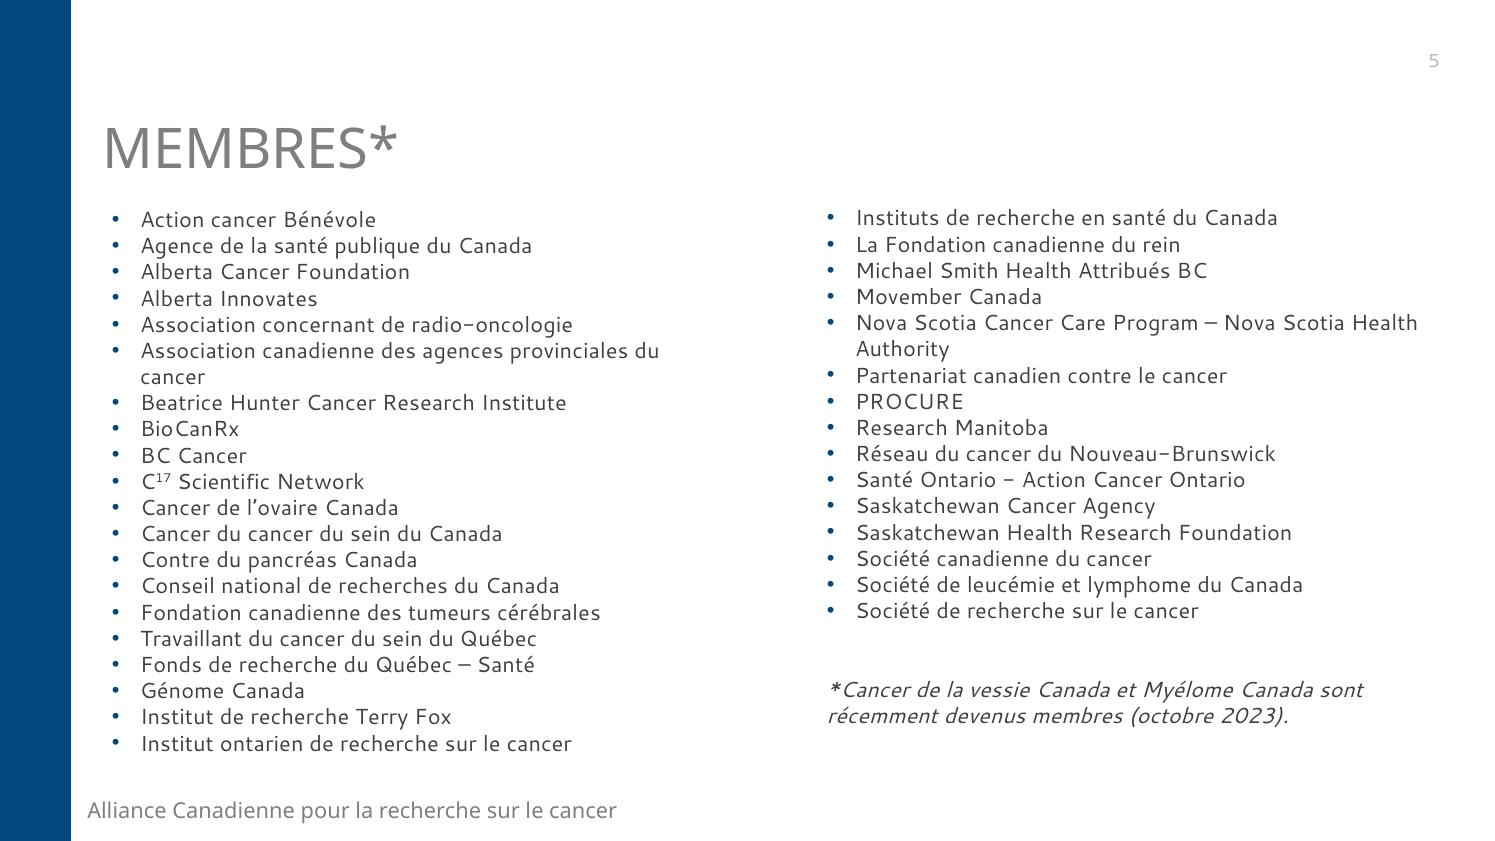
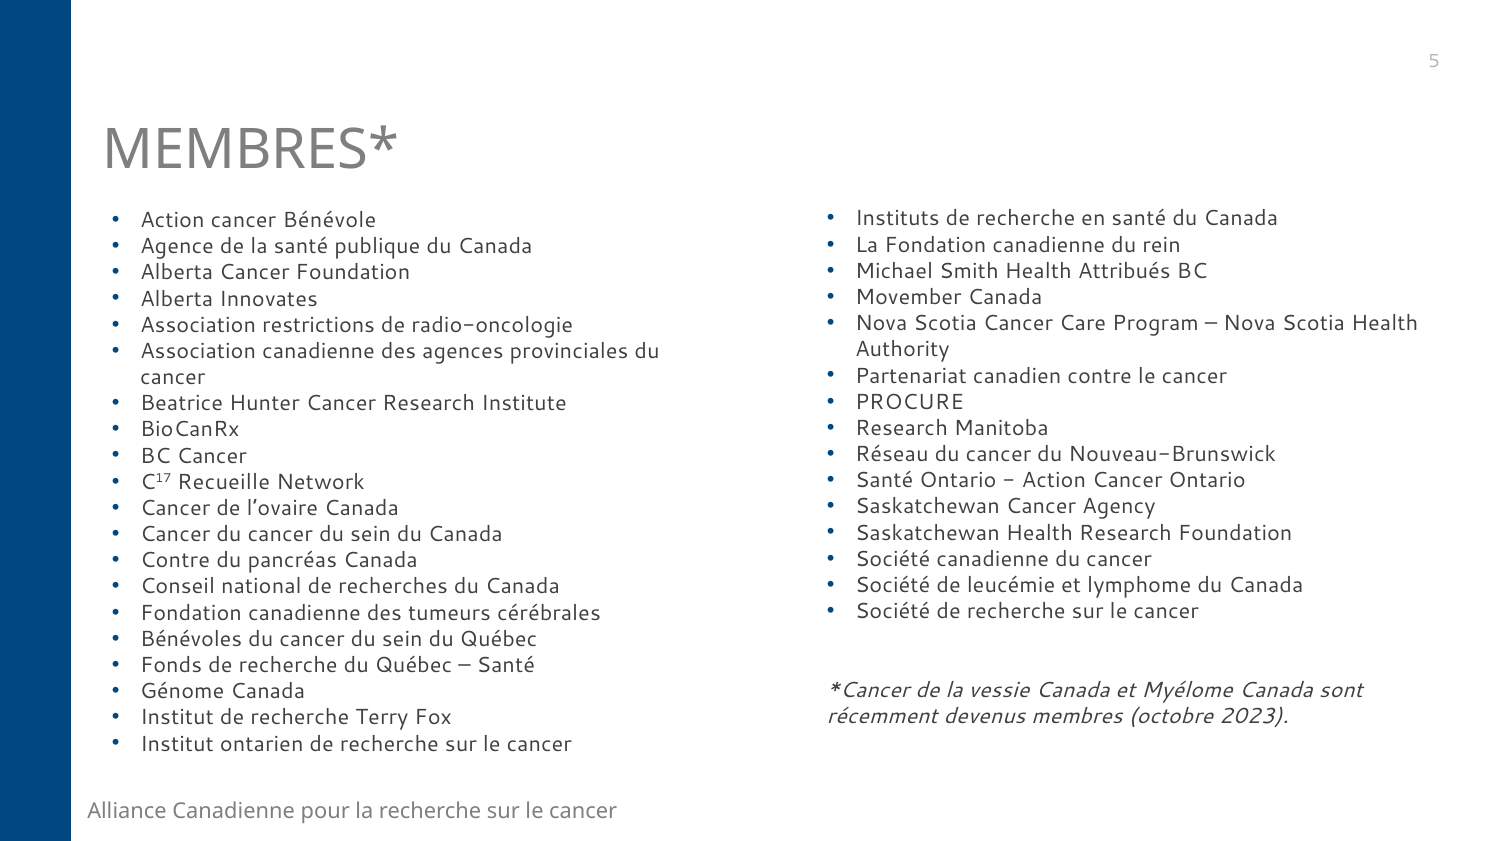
concernant: concernant -> restrictions
Scientific: Scientific -> Recueille
Travaillant: Travaillant -> Bénévoles
